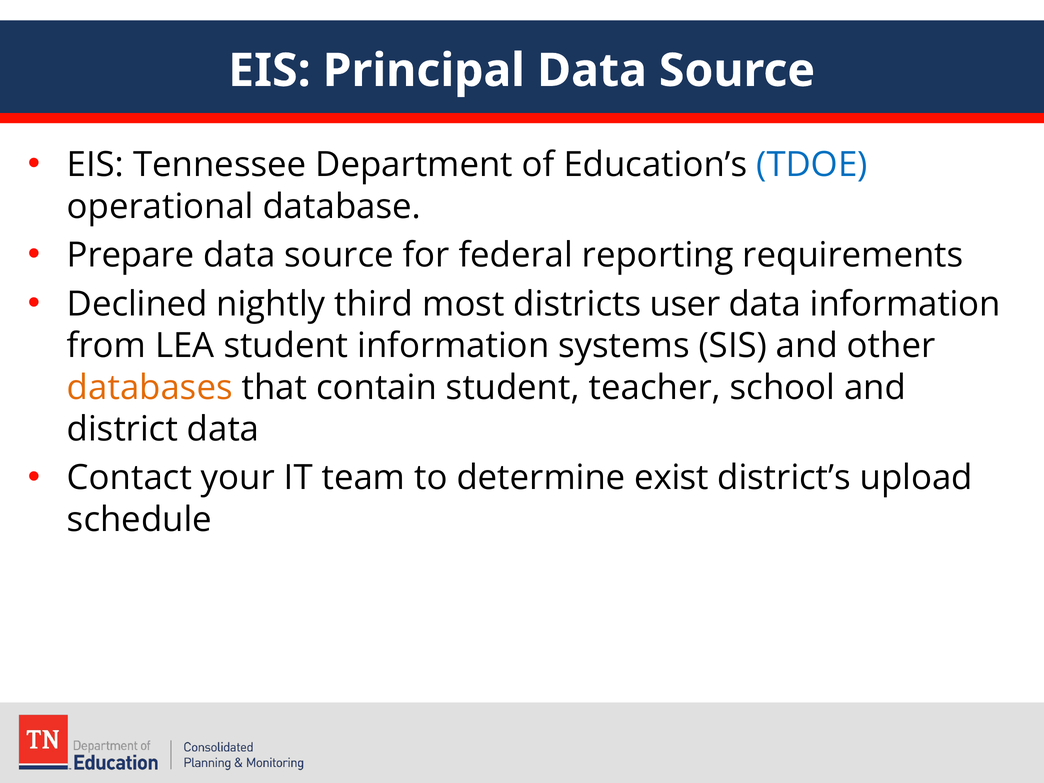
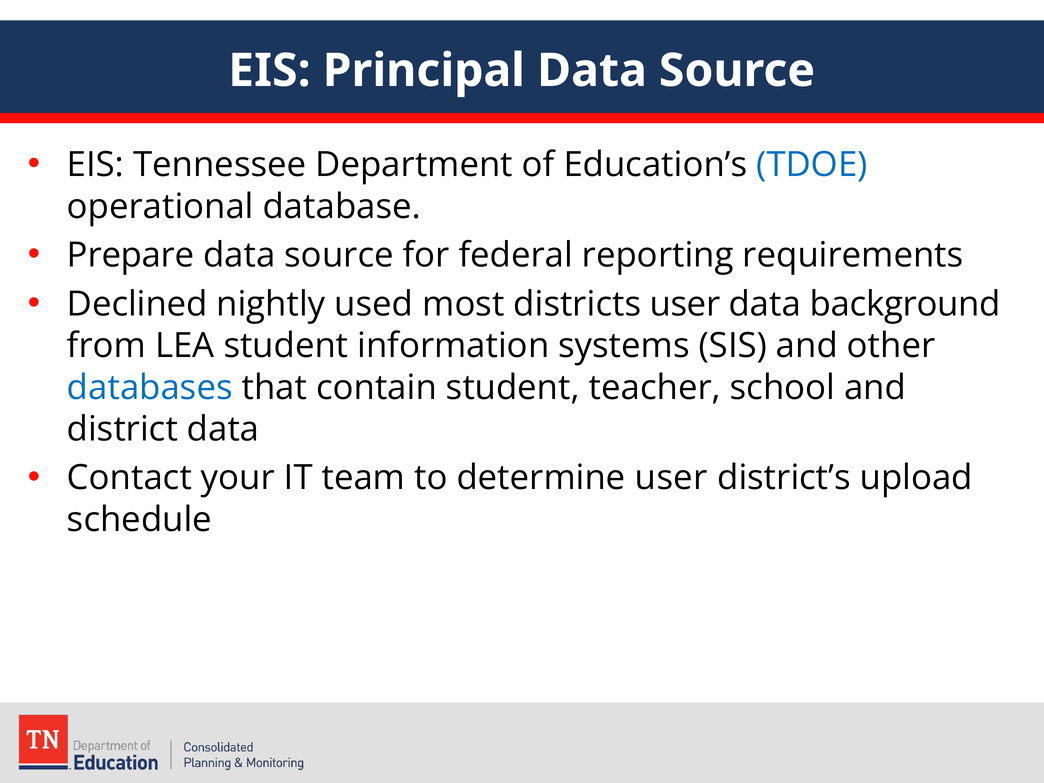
third: third -> used
data information: information -> background
databases colour: orange -> blue
determine exist: exist -> user
